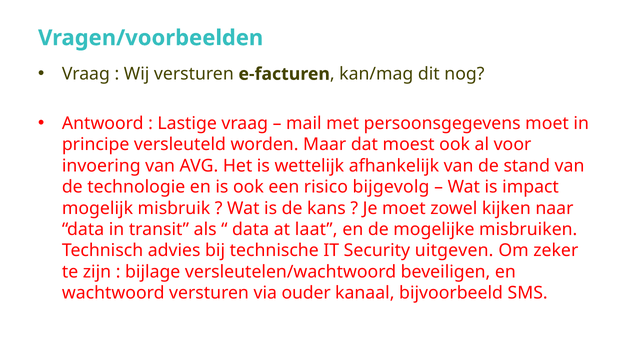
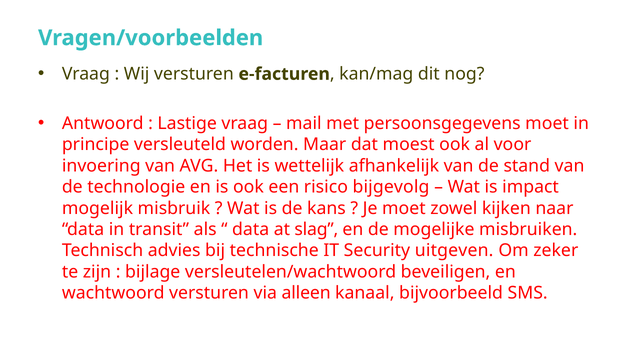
laat: laat -> slag
ouder: ouder -> alleen
